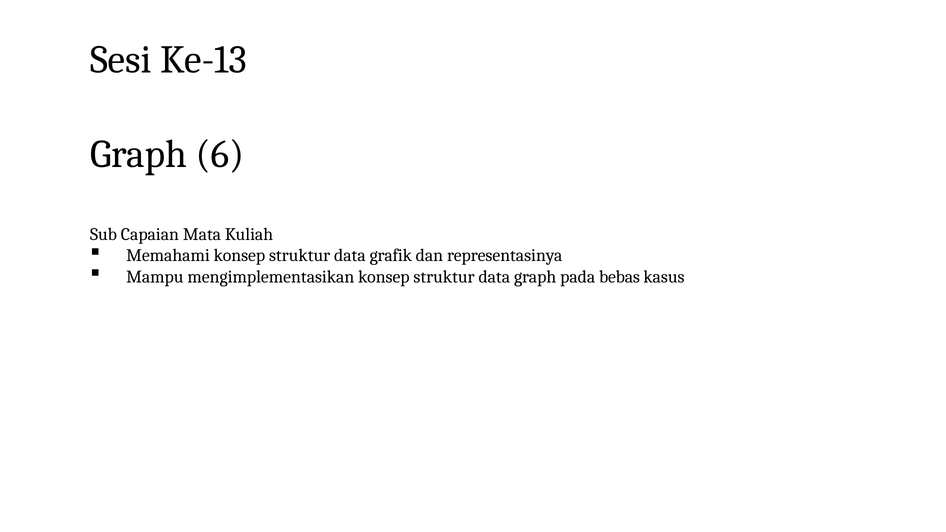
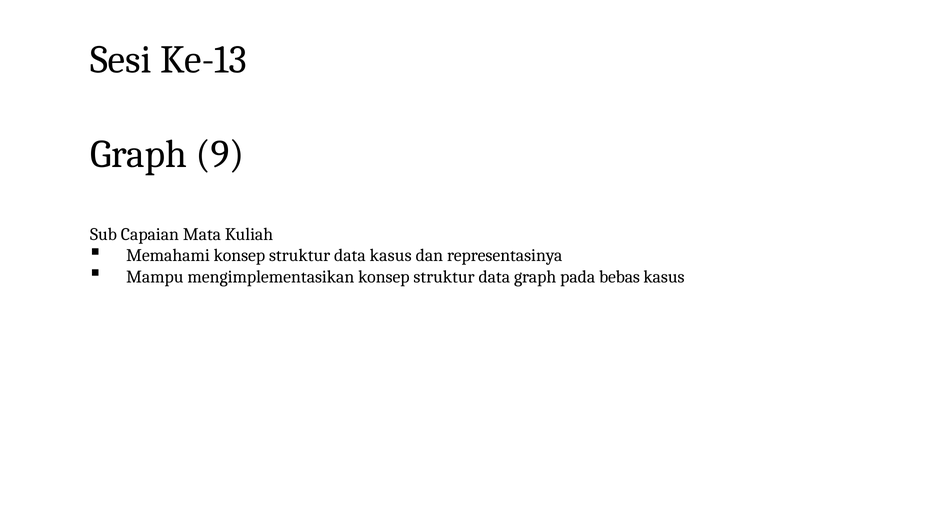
6: 6 -> 9
data grafik: grafik -> kasus
